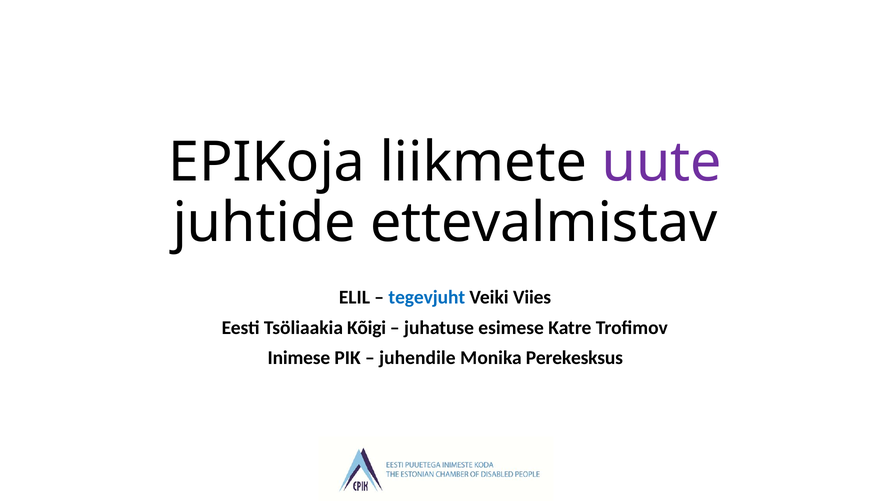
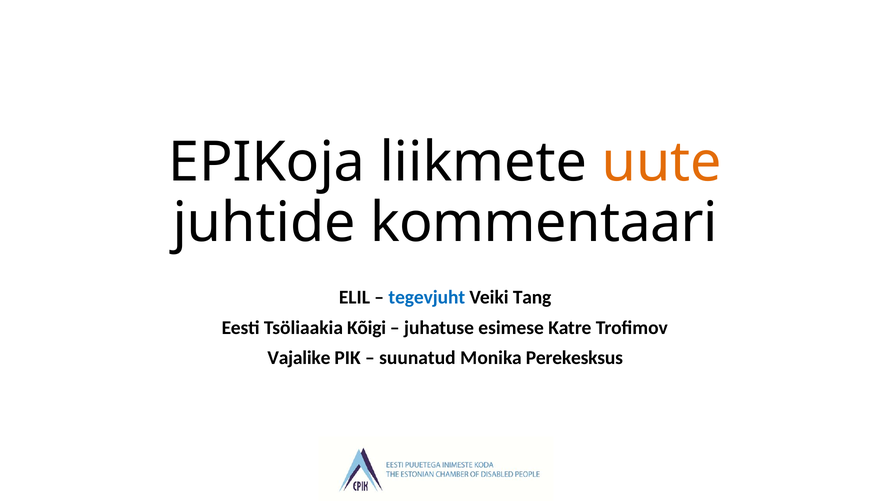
uute colour: purple -> orange
ettevalmistav: ettevalmistav -> kommentaari
Viies: Viies -> Tang
Inimese: Inimese -> Vajalike
juhendile: juhendile -> suunatud
